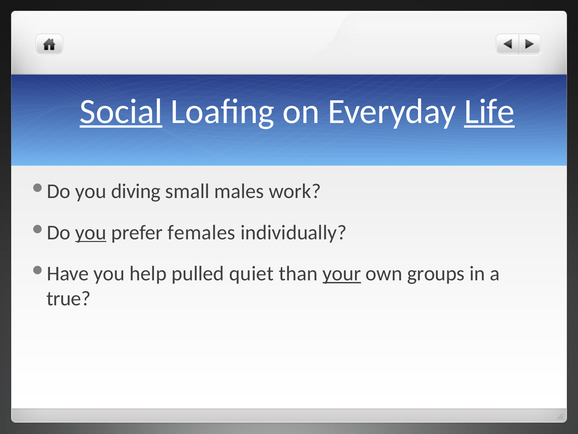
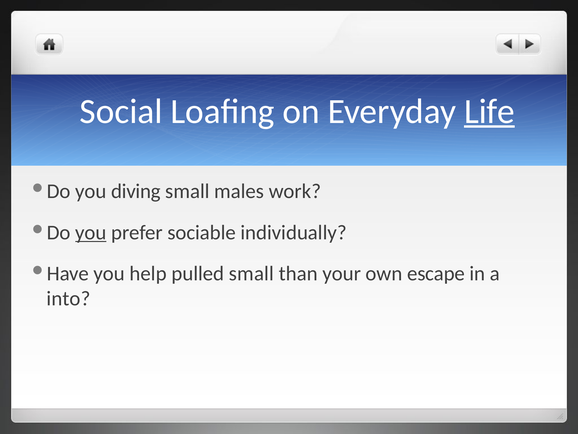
Social underline: present -> none
females: females -> sociable
pulled quiet: quiet -> small
your underline: present -> none
groups: groups -> escape
true: true -> into
